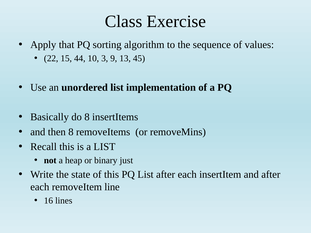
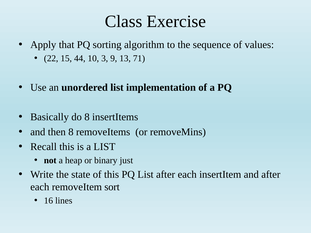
45: 45 -> 71
line: line -> sort
